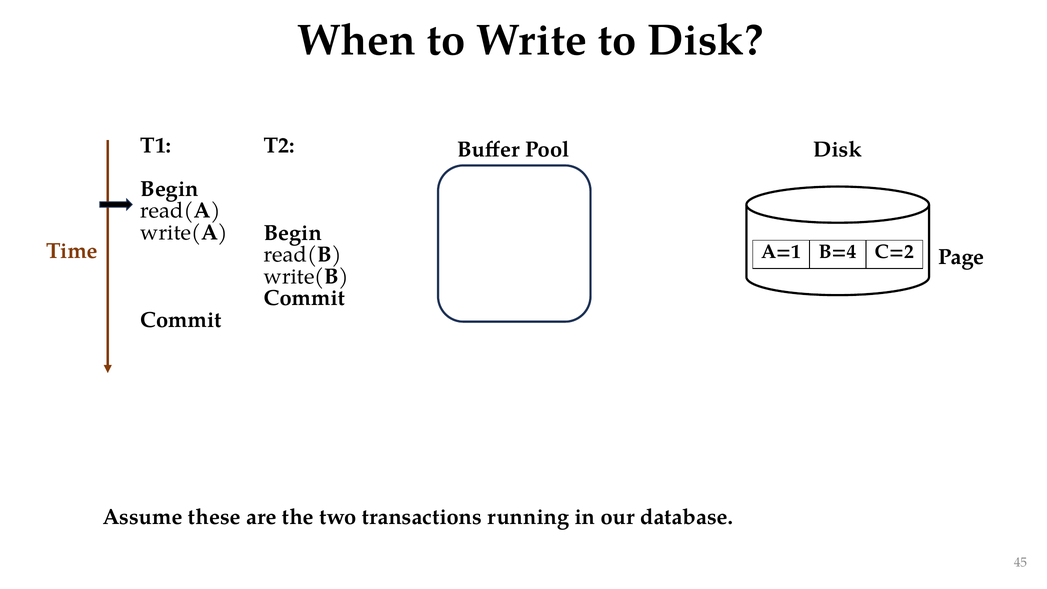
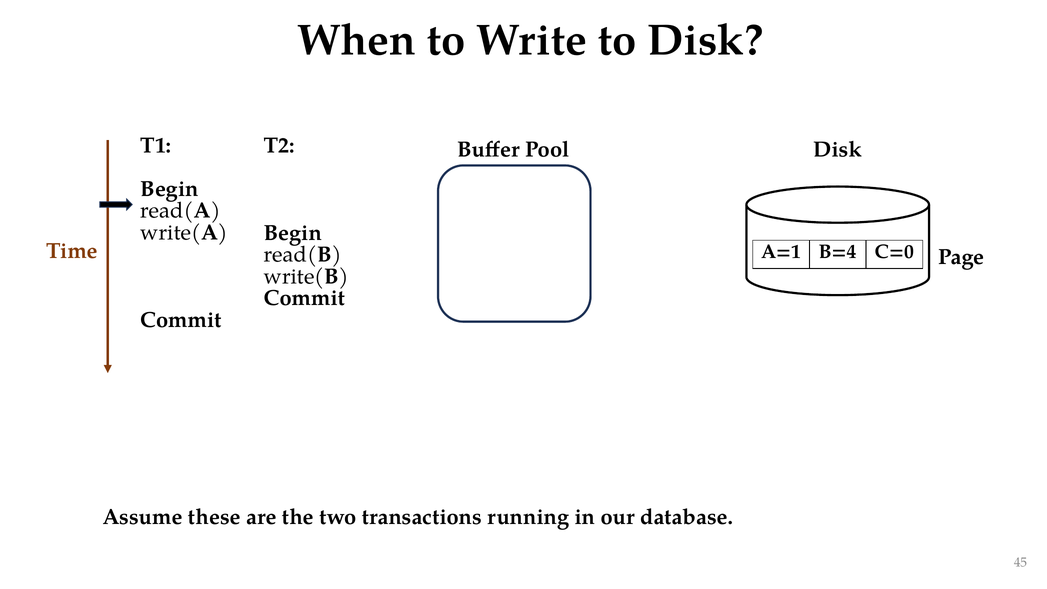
C=2: C=2 -> C=0
